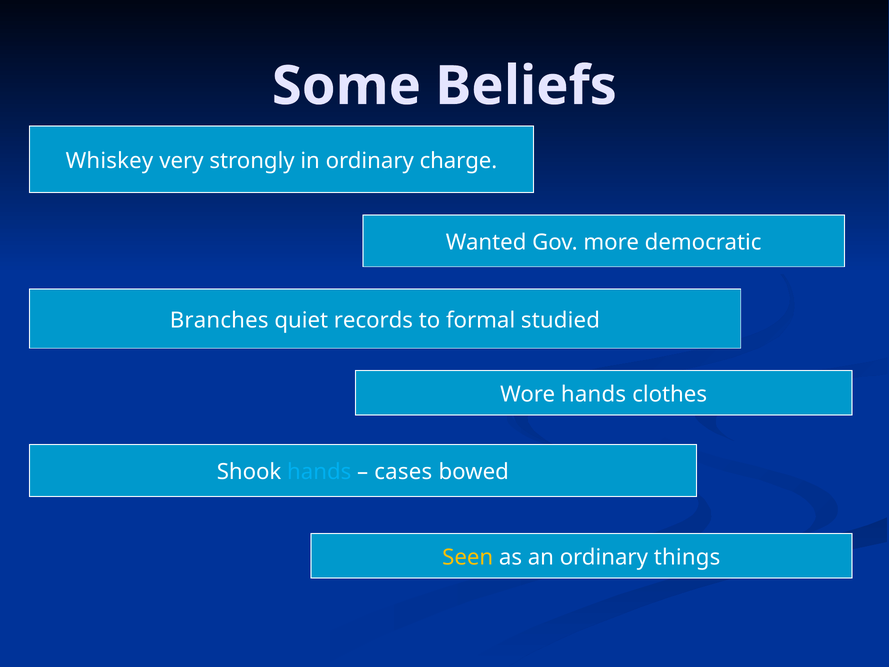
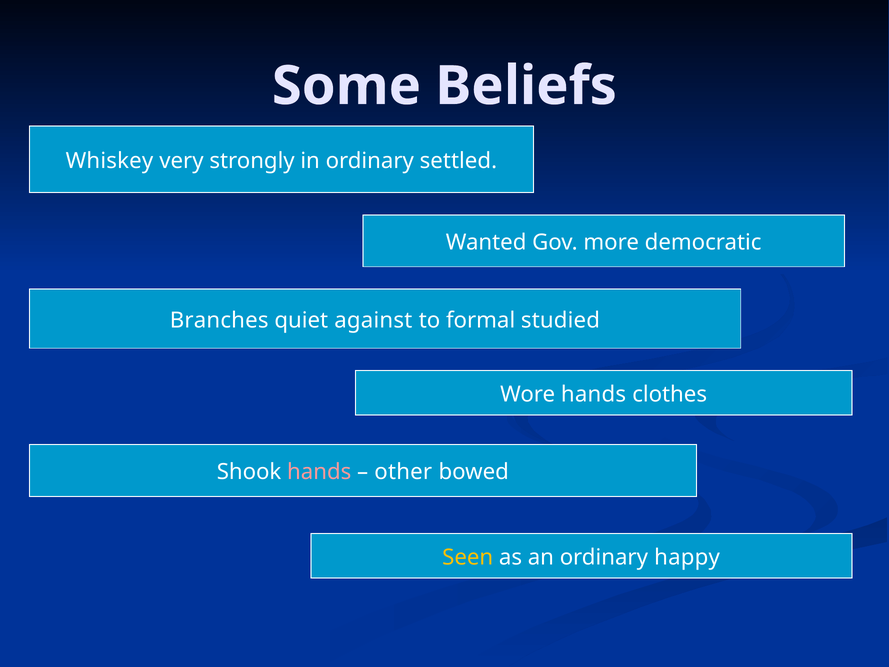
charge: charge -> settled
records: records -> against
hands at (319, 472) colour: light blue -> pink
cases: cases -> other
things: things -> happy
